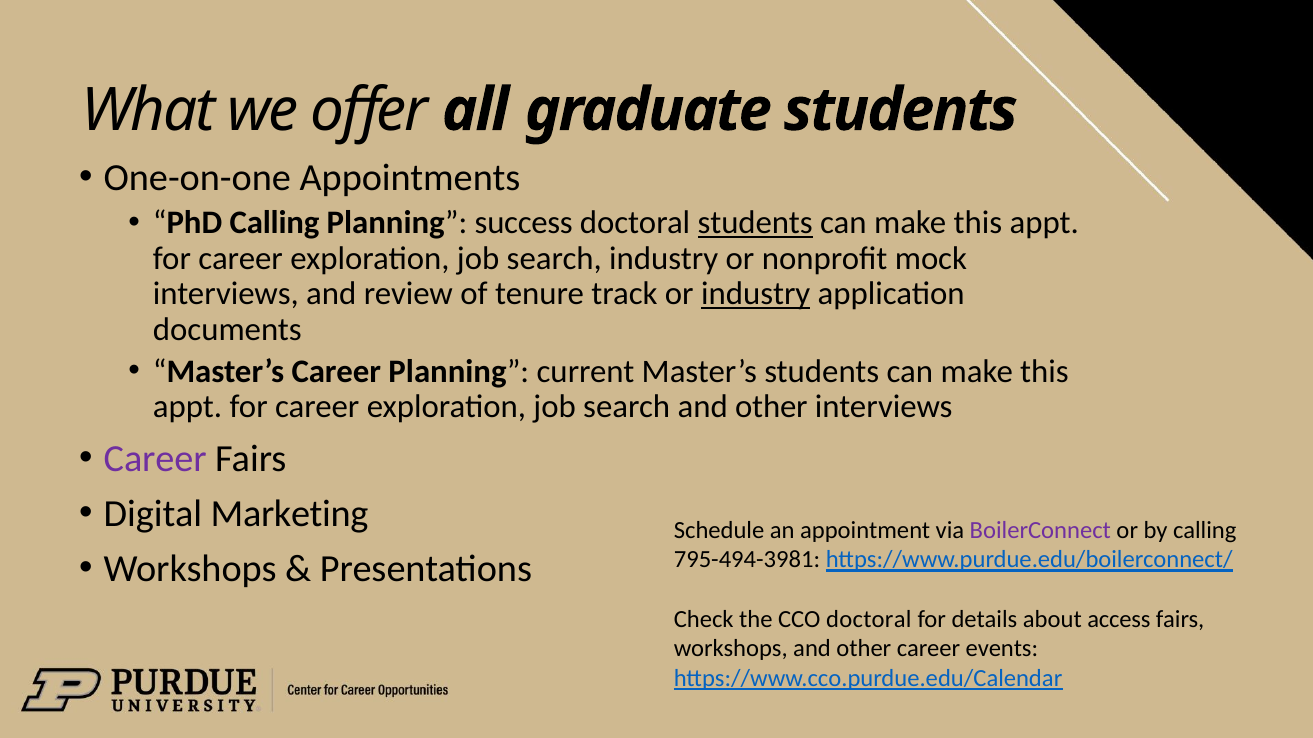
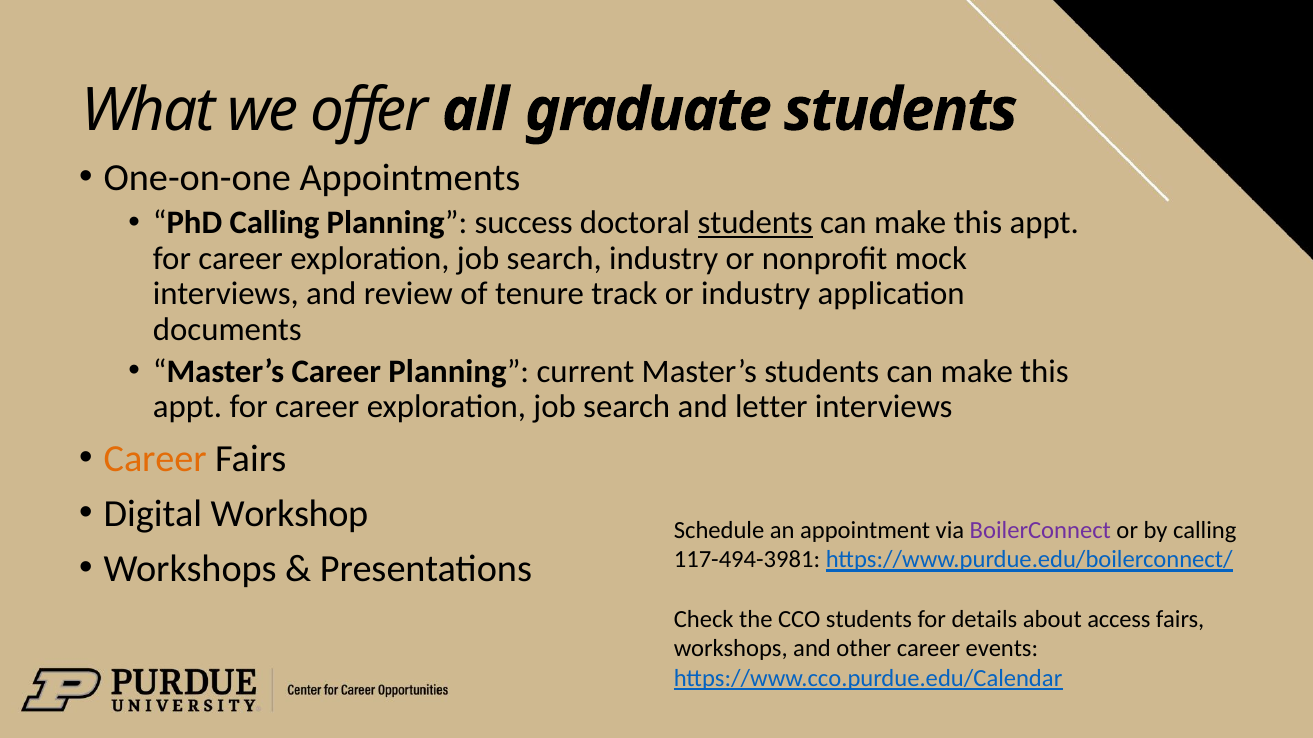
industry at (756, 294) underline: present -> none
search and other: other -> letter
Career at (155, 459) colour: purple -> orange
Marketing: Marketing -> Workshop
795-494-3981: 795-494-3981 -> 117-494-3981
CCO doctoral: doctoral -> students
